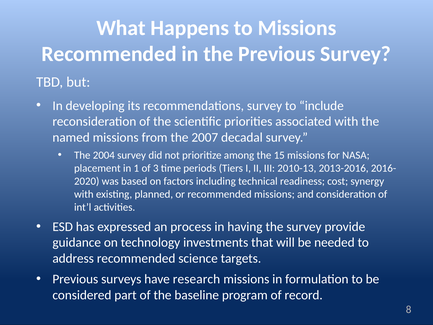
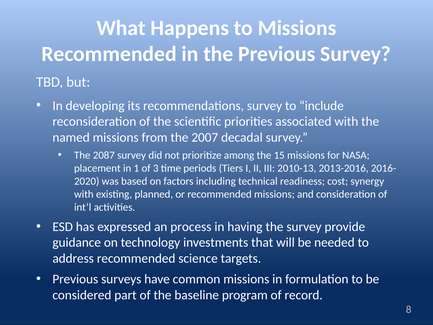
2004: 2004 -> 2087
research: research -> common
